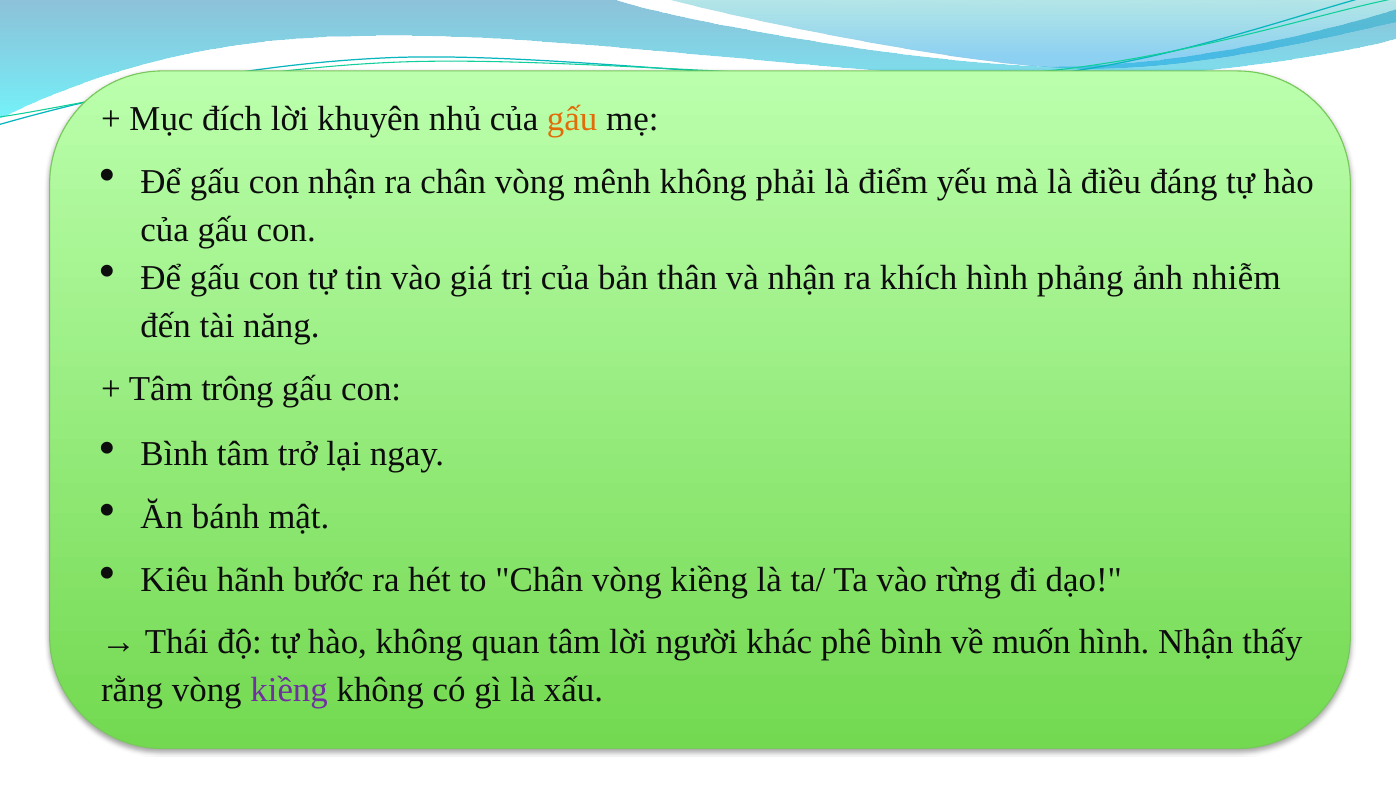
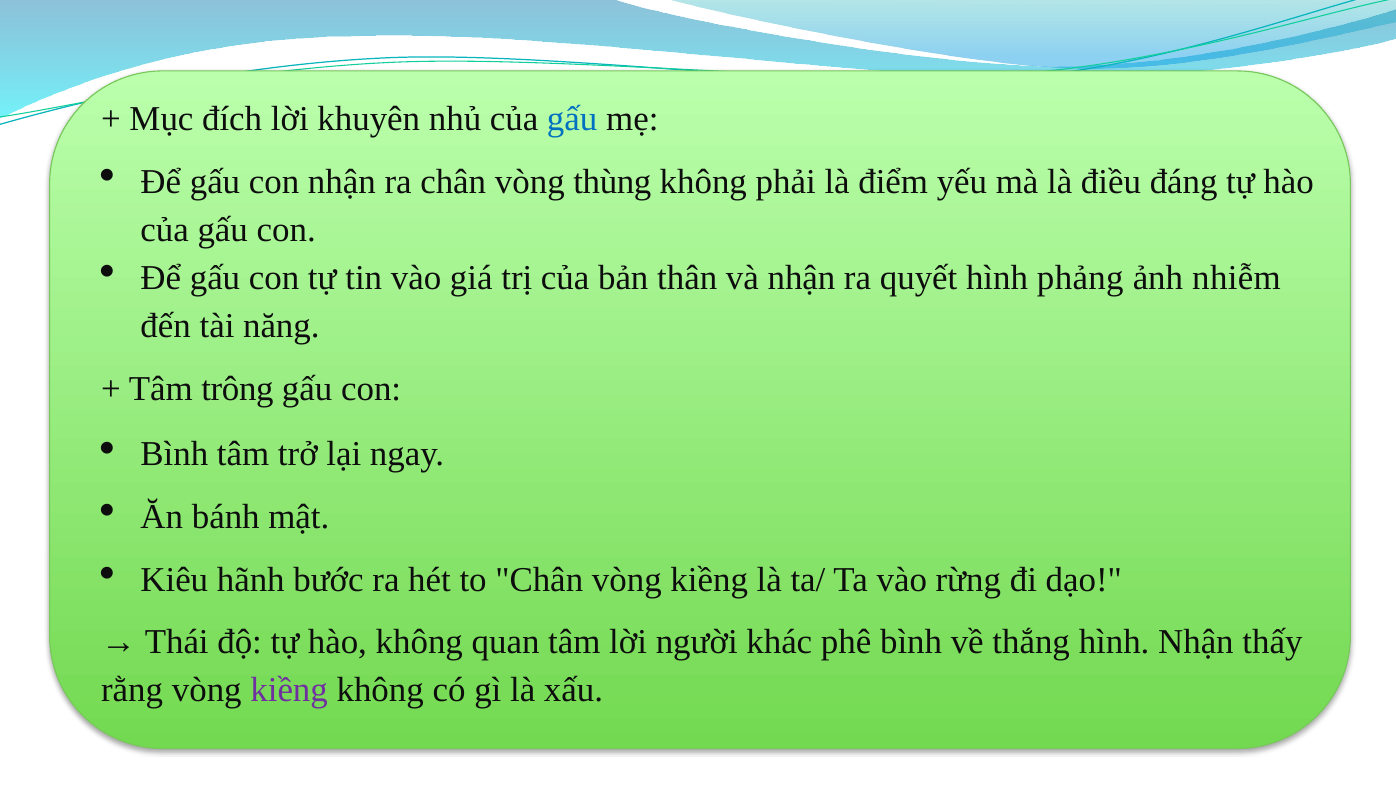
gấu at (572, 119) colour: orange -> blue
mênh: mênh -> thùng
khích: khích -> quyết
muốn: muốn -> thắng
